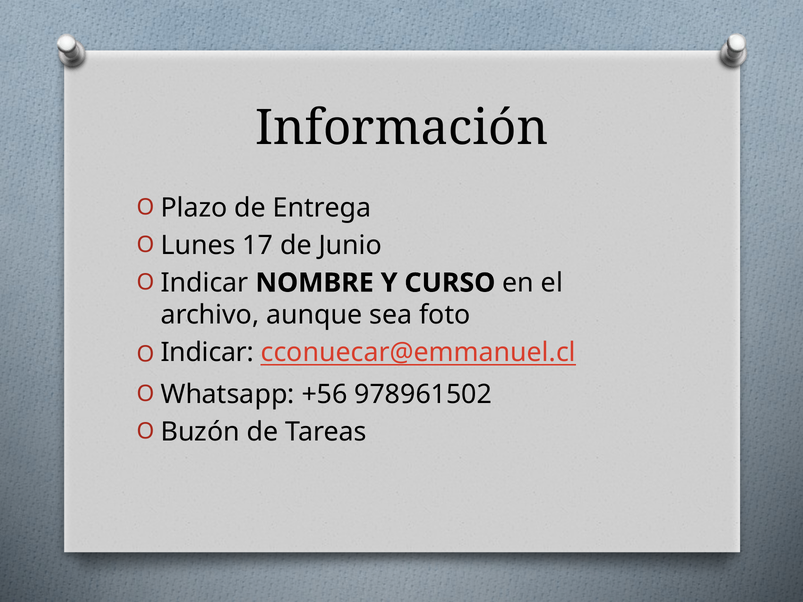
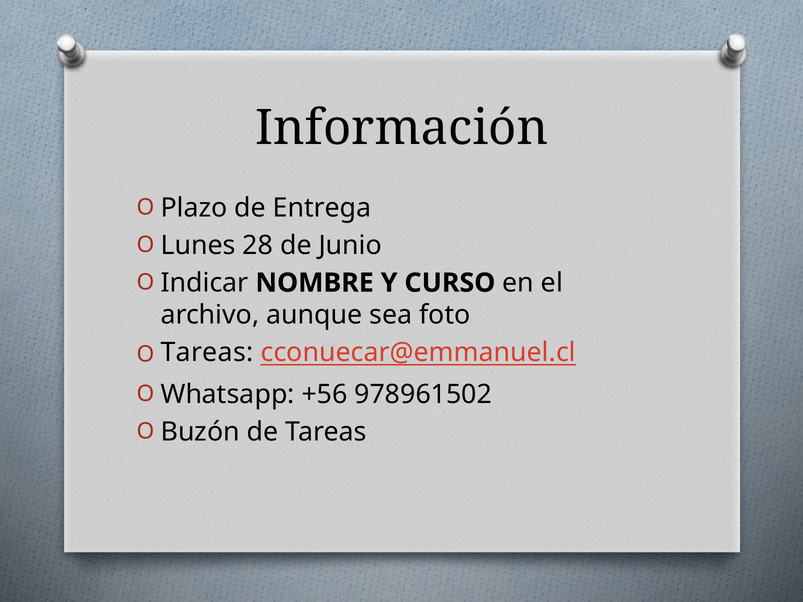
17: 17 -> 28
Indicar at (207, 353): Indicar -> Tareas
